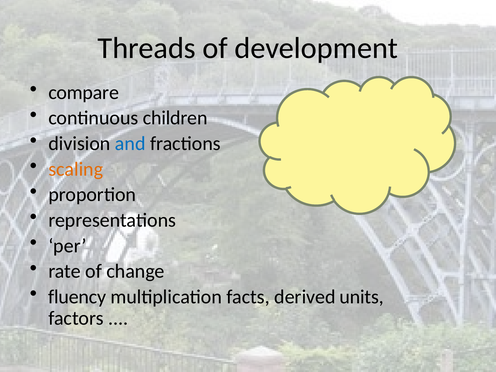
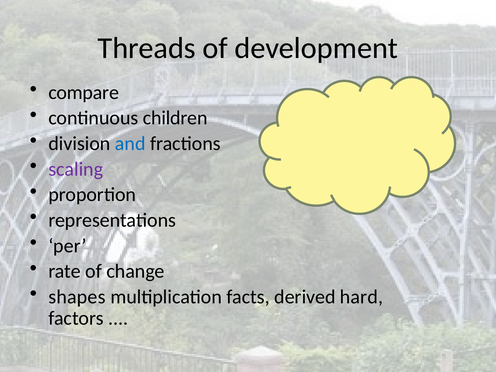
scaling colour: orange -> purple
fluency: fluency -> shapes
units: units -> hard
